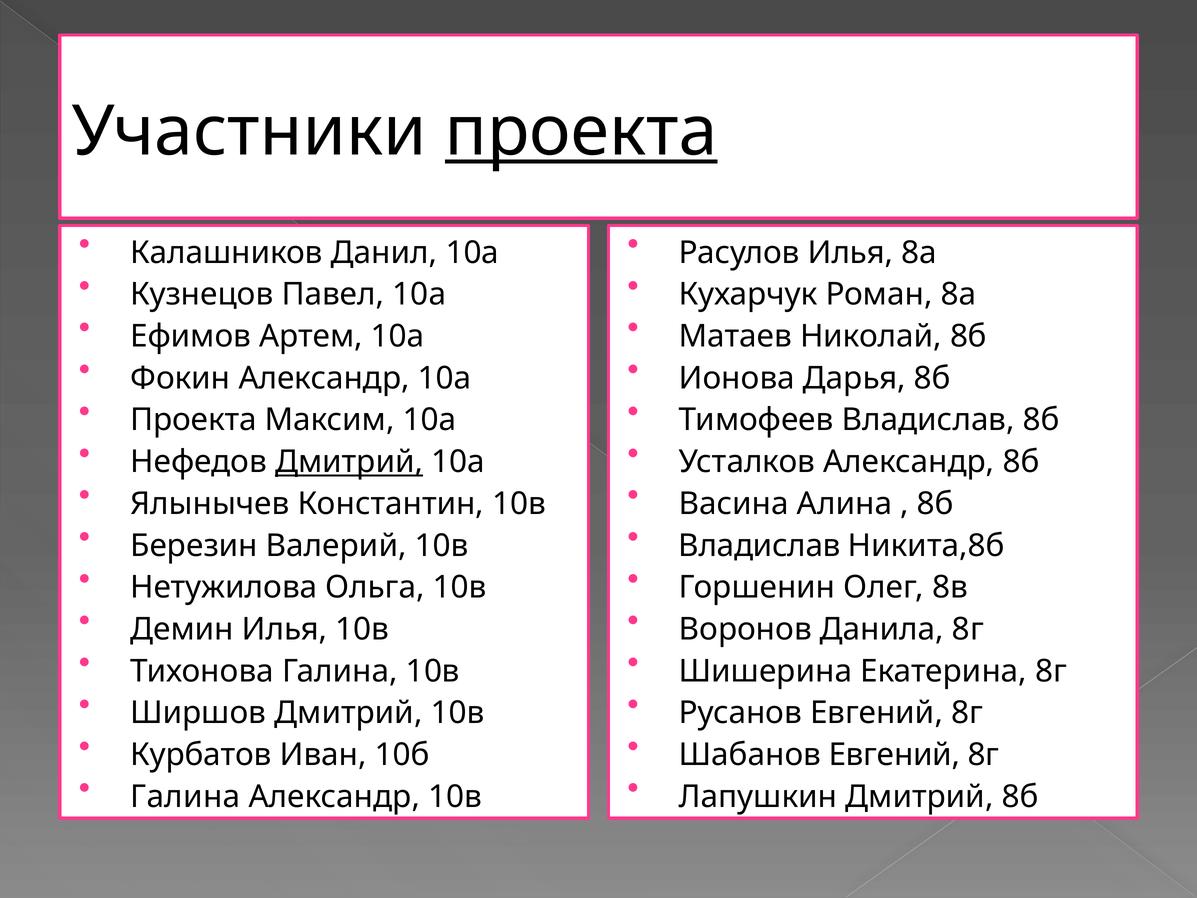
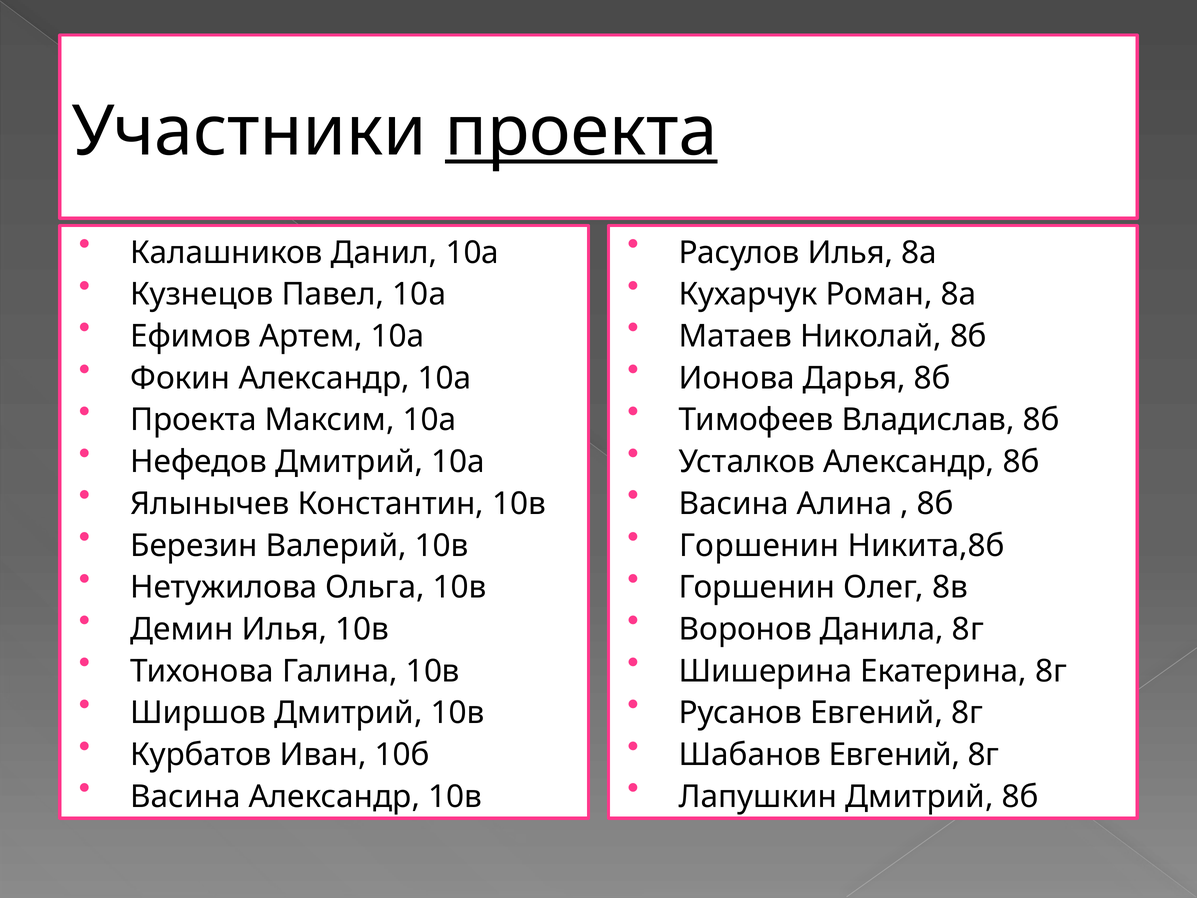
Дмитрий at (349, 462) underline: present -> none
Владислав at (760, 545): Владислав -> Горшенин
Галина at (185, 797): Галина -> Васина
